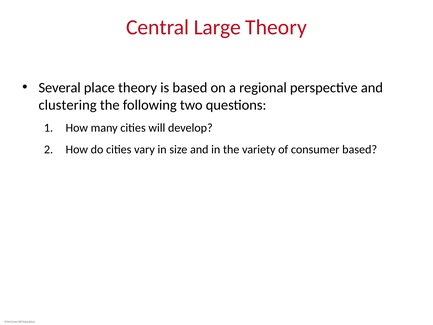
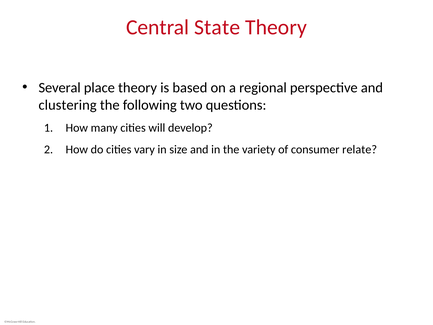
Large: Large -> State
consumer based: based -> relate
